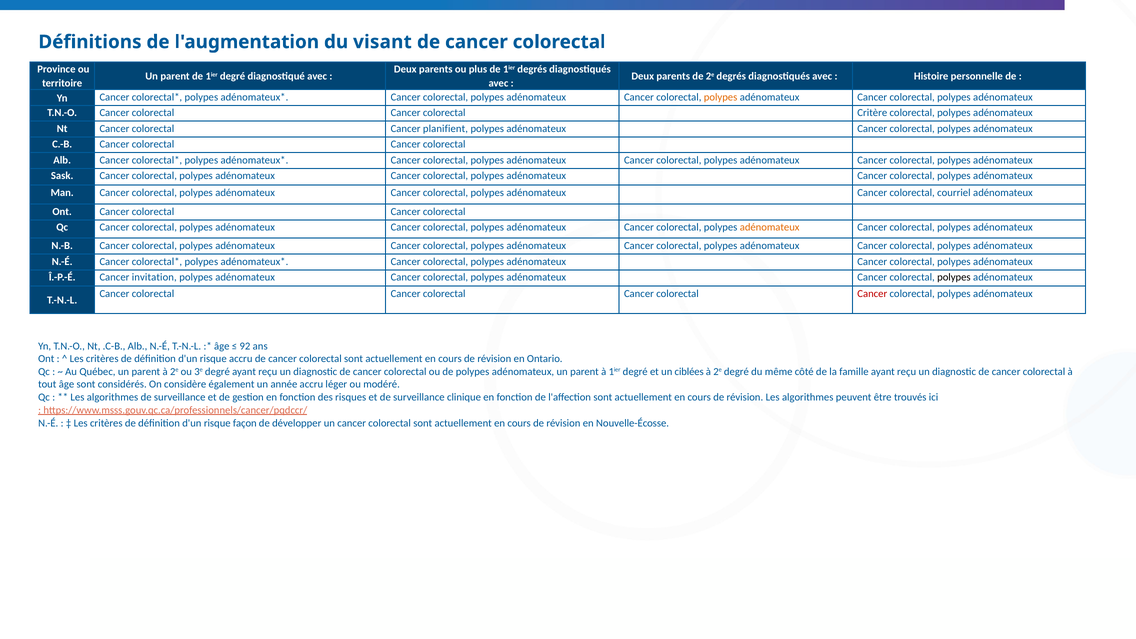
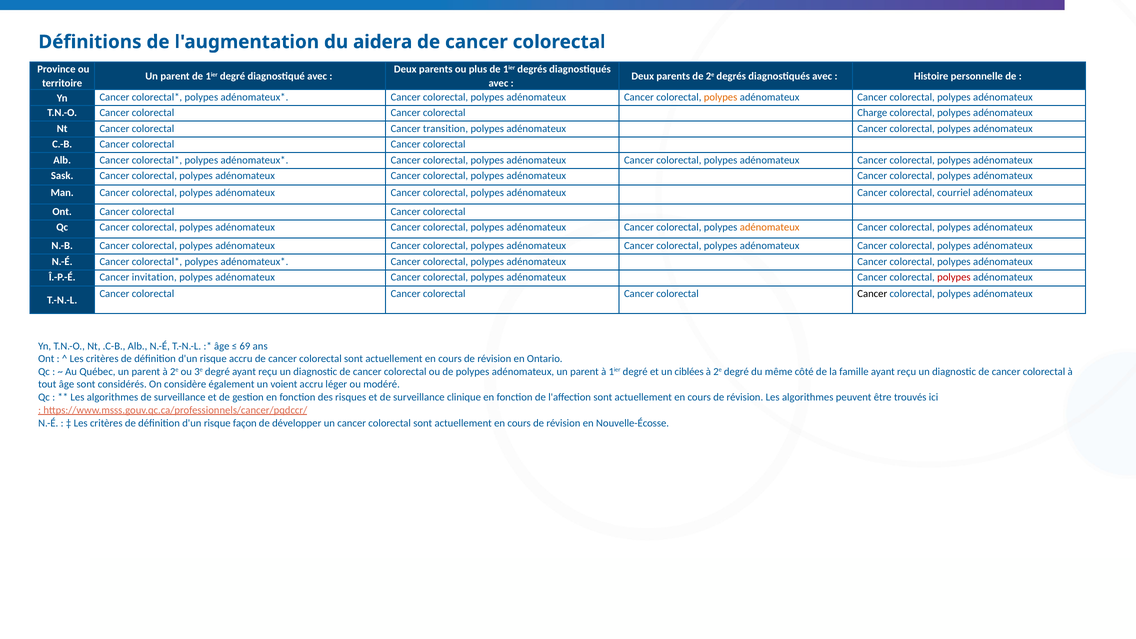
visant: visant -> aidera
Critère: Critère -> Charge
planifient: planifient -> transition
polypes at (954, 277) colour: black -> red
Cancer at (872, 294) colour: red -> black
92: 92 -> 69
année: année -> voient
